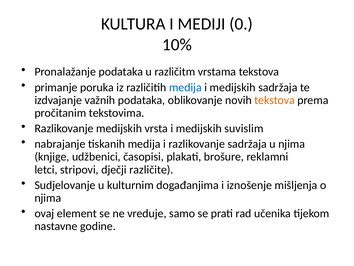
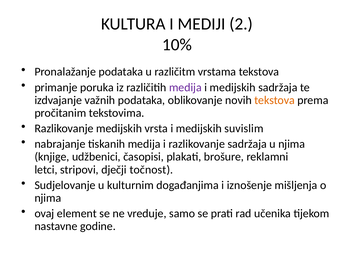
0: 0 -> 2
medija at (185, 87) colour: blue -> purple
različite: različite -> točnost
